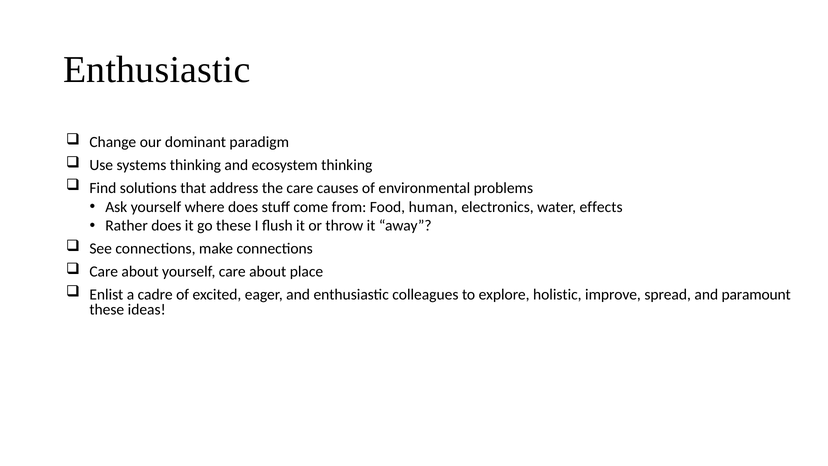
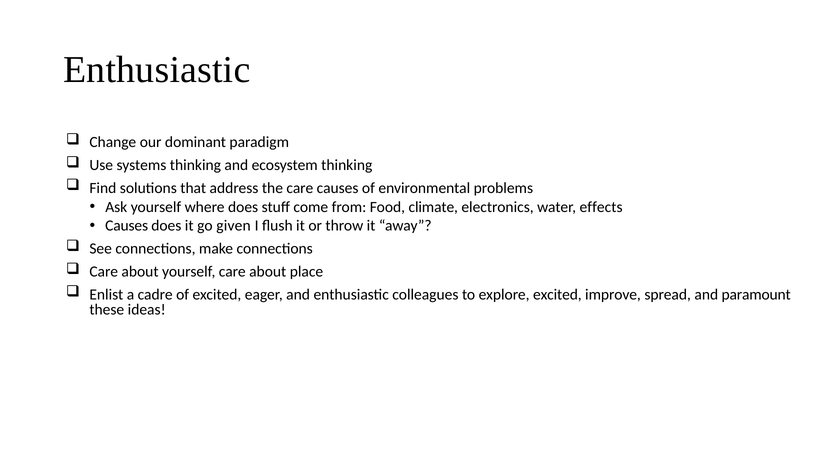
human: human -> climate
Rather at (127, 226): Rather -> Causes
go these: these -> given
explore holistic: holistic -> excited
